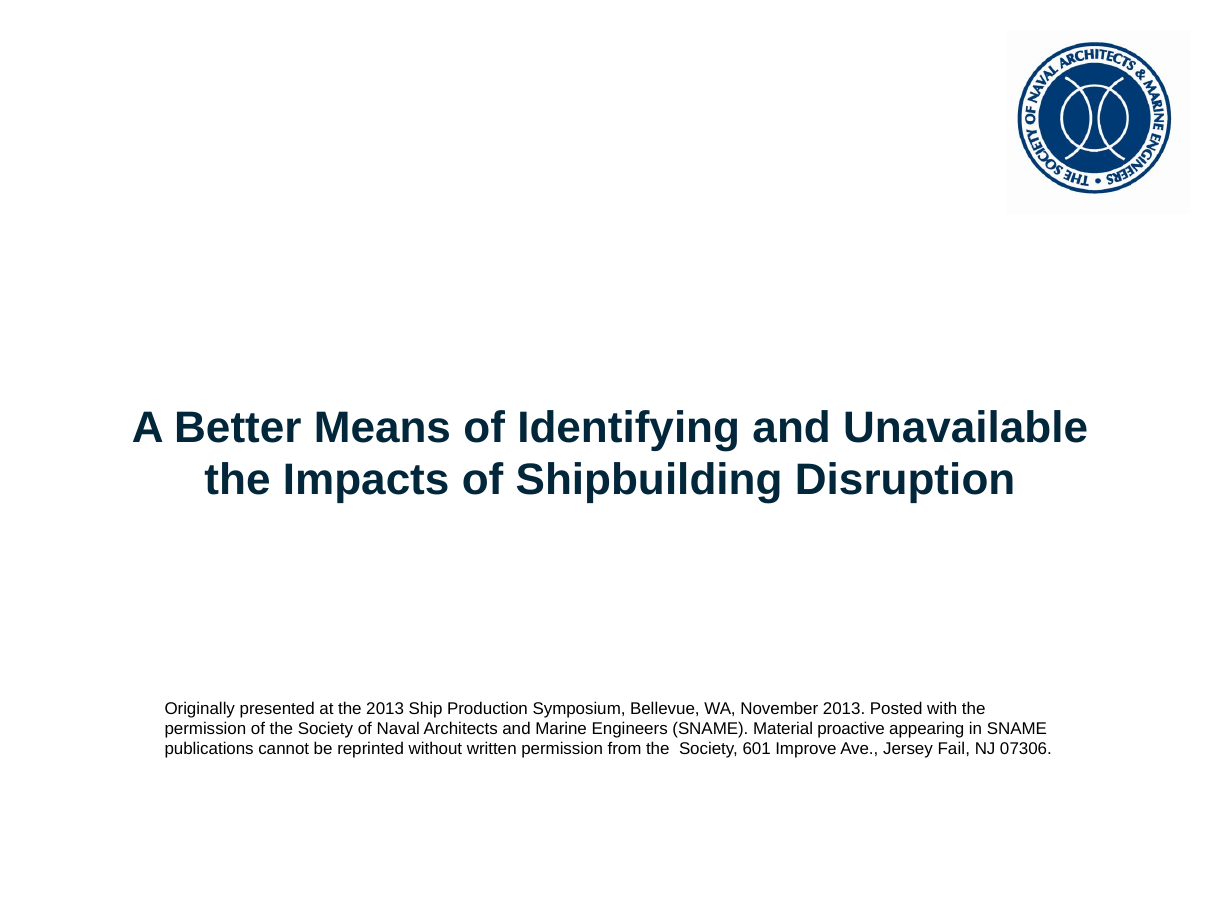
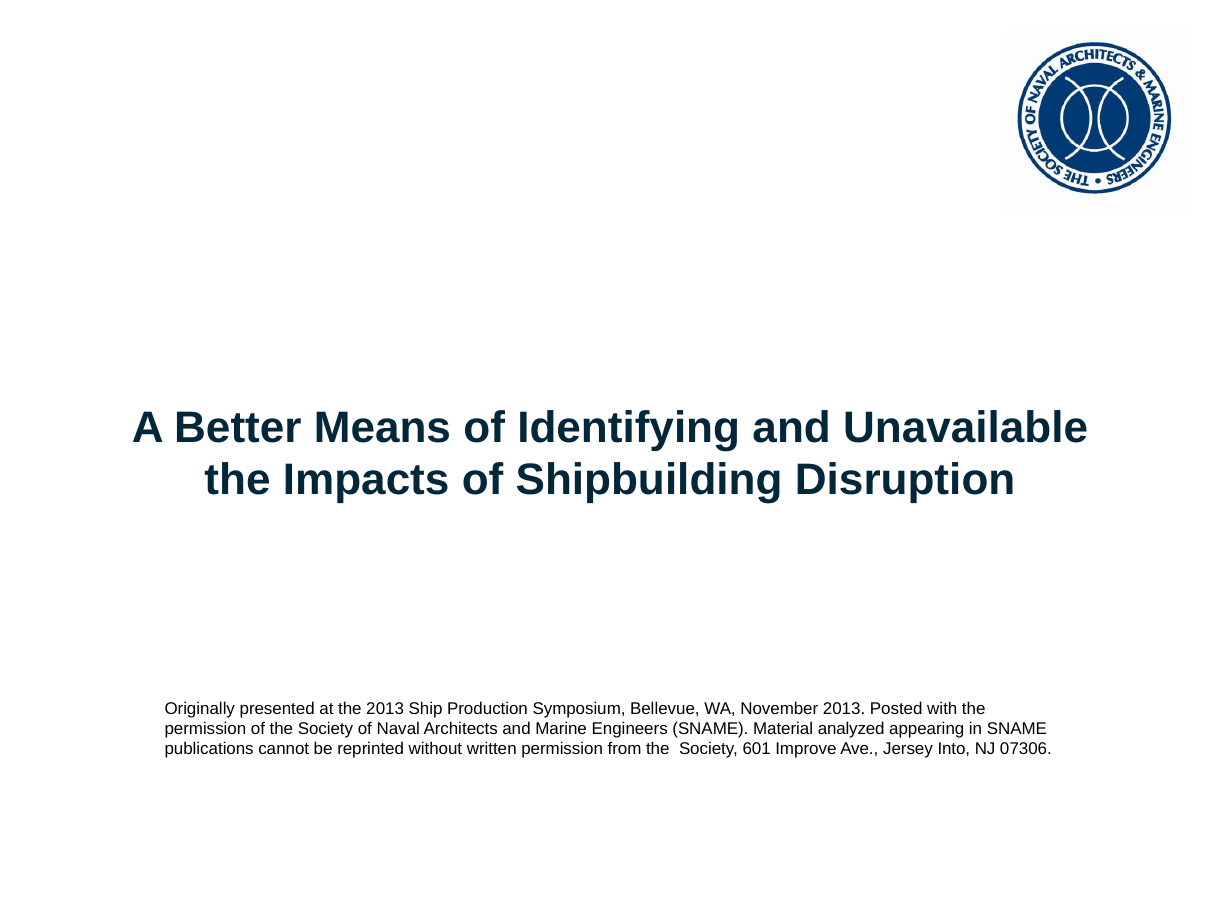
proactive: proactive -> analyzed
Fail: Fail -> Into
